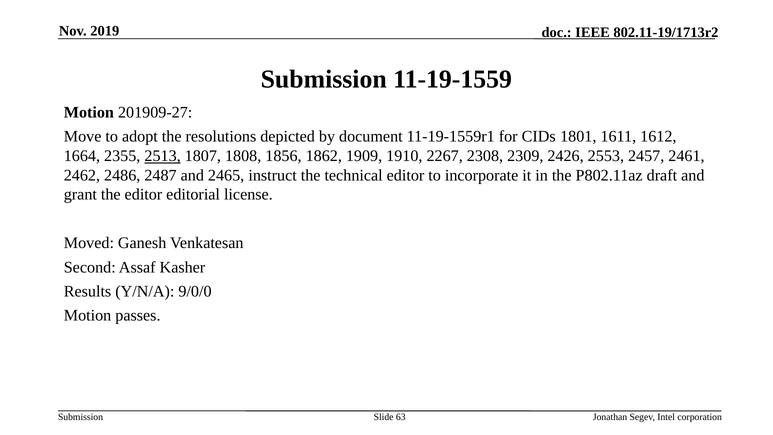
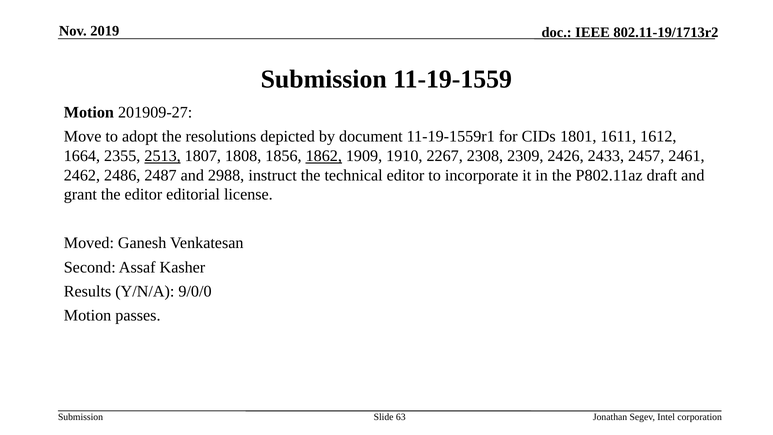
1862 underline: none -> present
2553: 2553 -> 2433
2465: 2465 -> 2988
